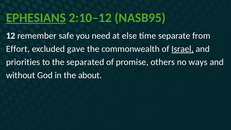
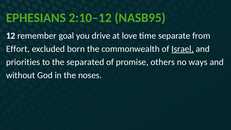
EPHESIANS underline: present -> none
safe: safe -> goal
need: need -> drive
else: else -> love
gave: gave -> born
about: about -> noses
